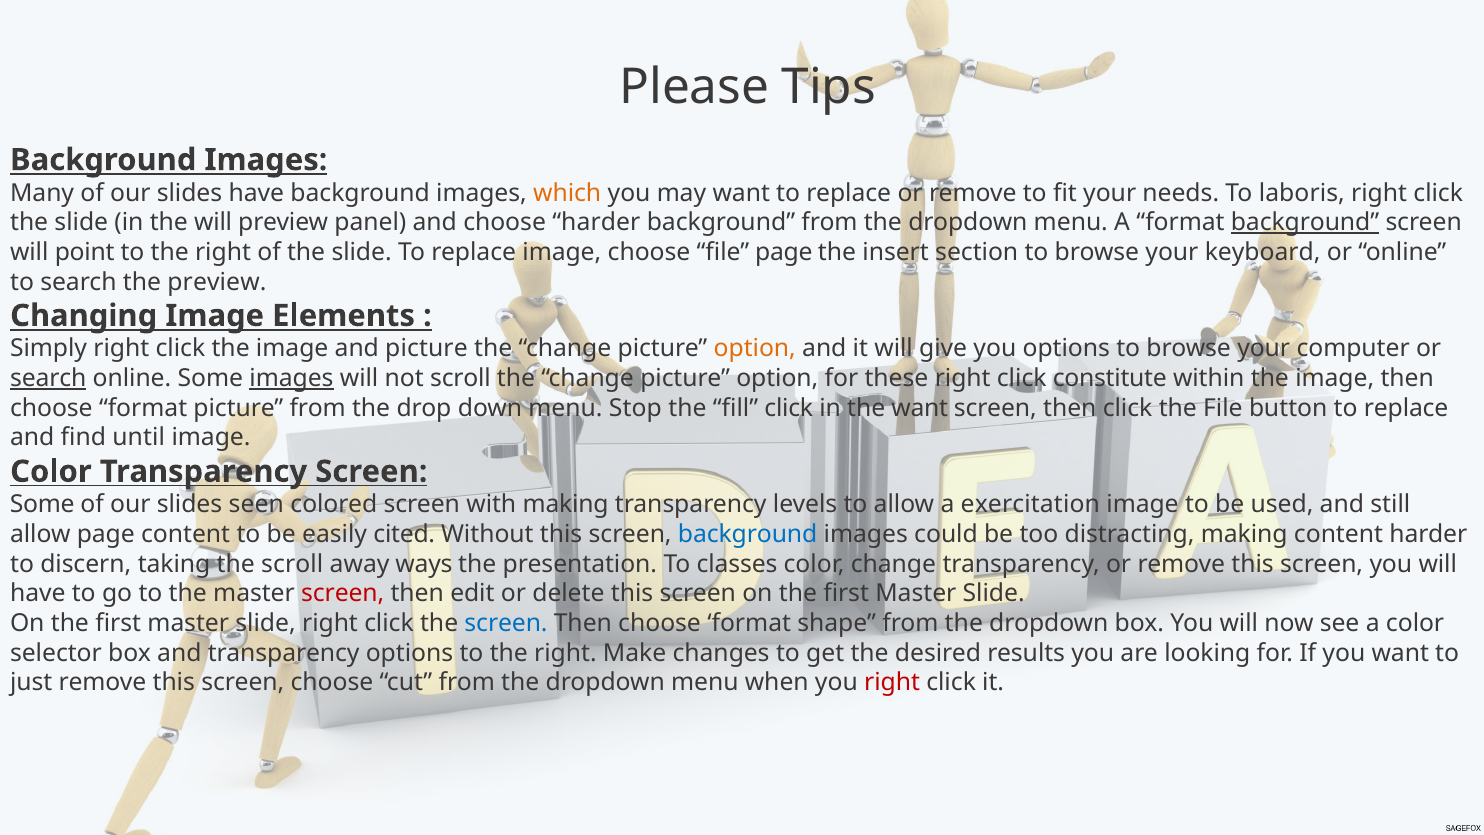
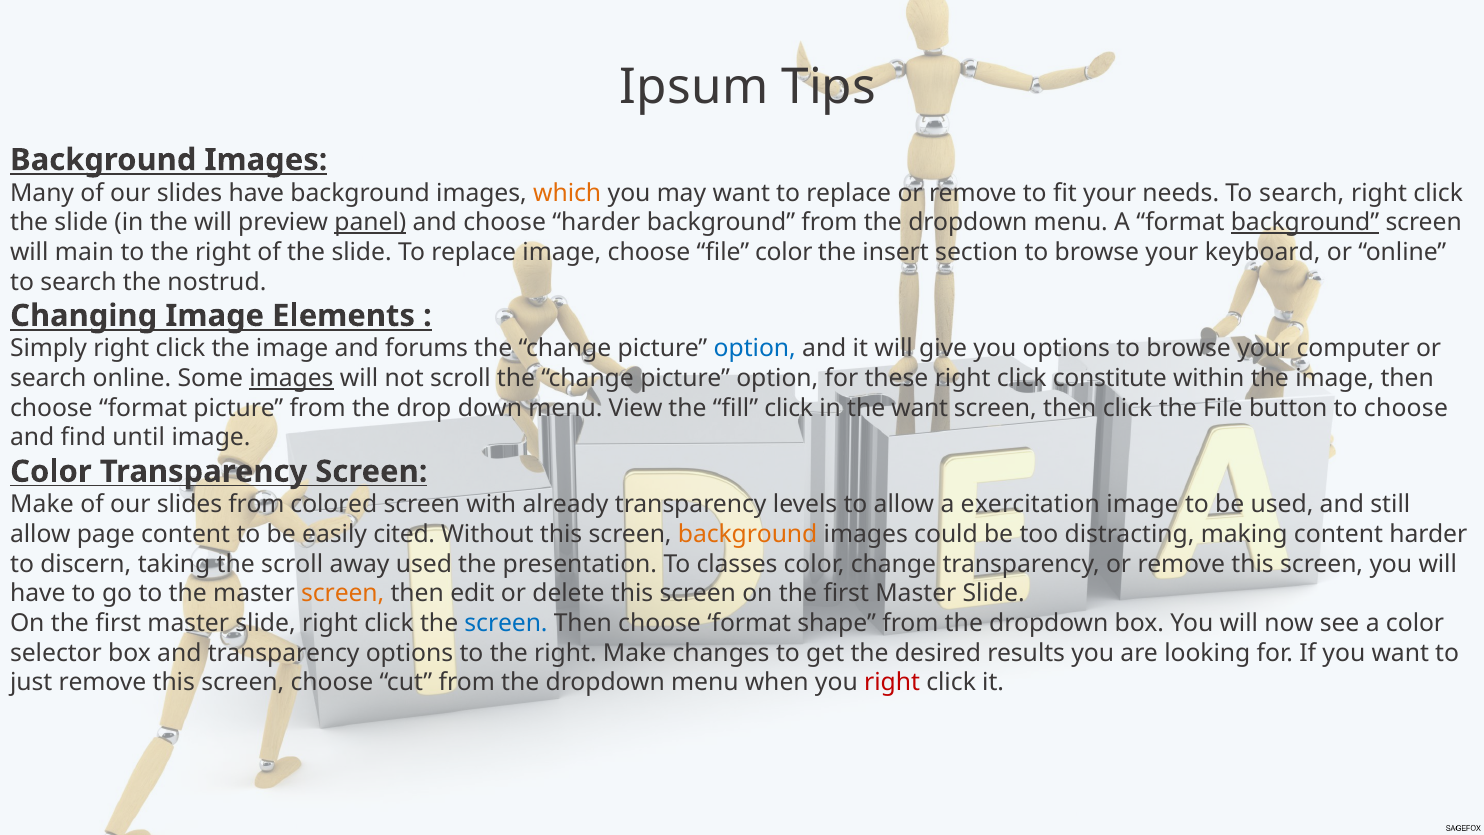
Please: Please -> Ipsum
needs To laboris: laboris -> search
panel underline: none -> present
point: point -> main
file page: page -> color
the preview: preview -> nostrud
and picture: picture -> forums
option at (755, 349) colour: orange -> blue
search at (48, 378) underline: present -> none
Stop: Stop -> View
button to replace: replace -> choose
Some at (42, 504): Some -> Make
slides seen: seen -> from
with making: making -> already
background at (748, 534) colour: blue -> orange
away ways: ways -> used
screen at (343, 593) colour: red -> orange
